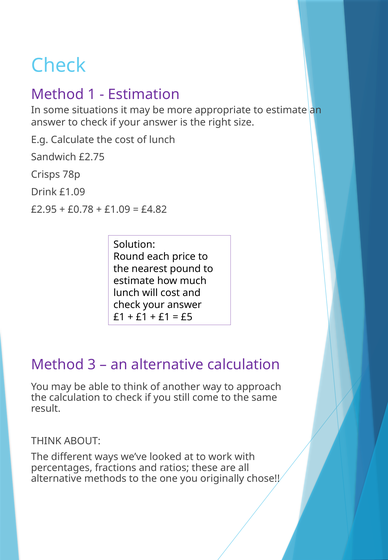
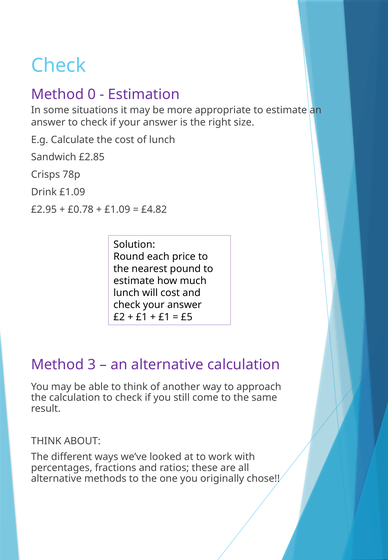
1: 1 -> 0
£2.75: £2.75 -> £2.85
£1 at (119, 317): £1 -> £2
